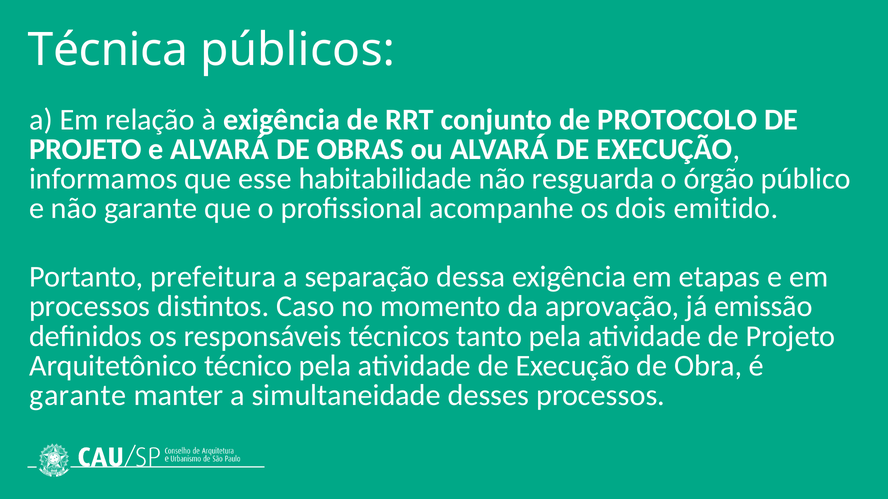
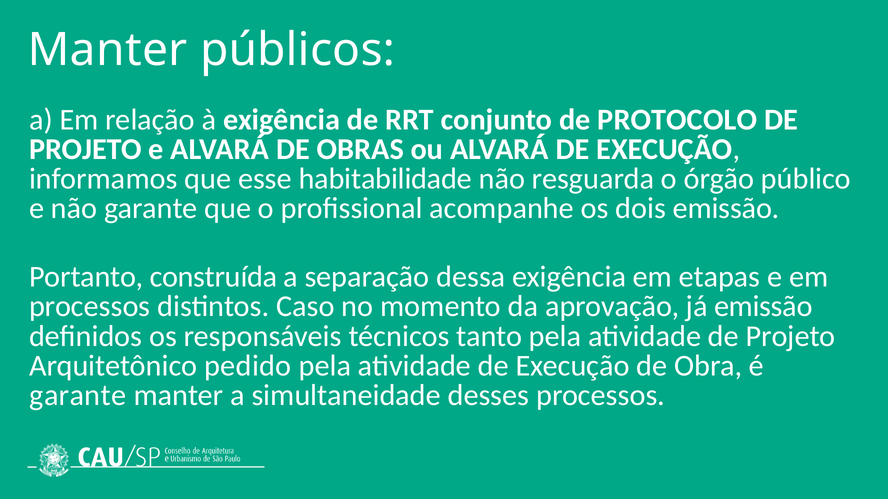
Técnica at (108, 50): Técnica -> Manter
dois emitido: emitido -> emissão
prefeitura: prefeitura -> construída
técnico: técnico -> pedido
